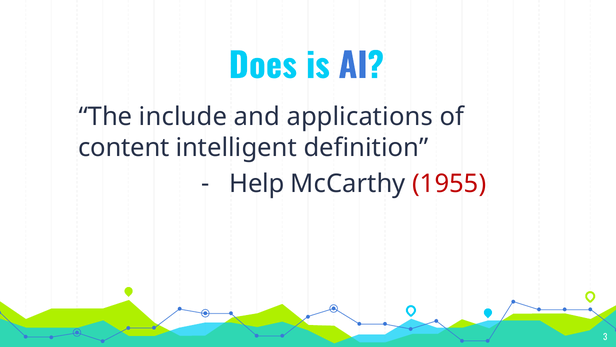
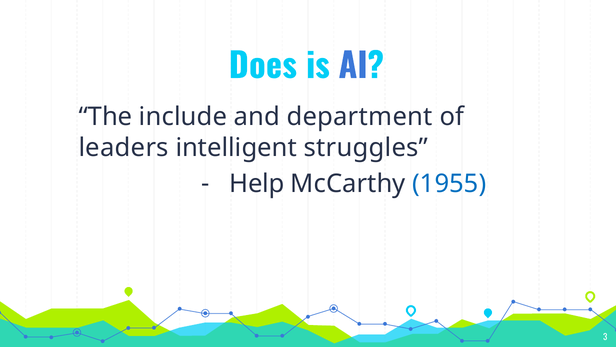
applications: applications -> department
content: content -> leaders
definition: definition -> struggles
1955 colour: red -> blue
